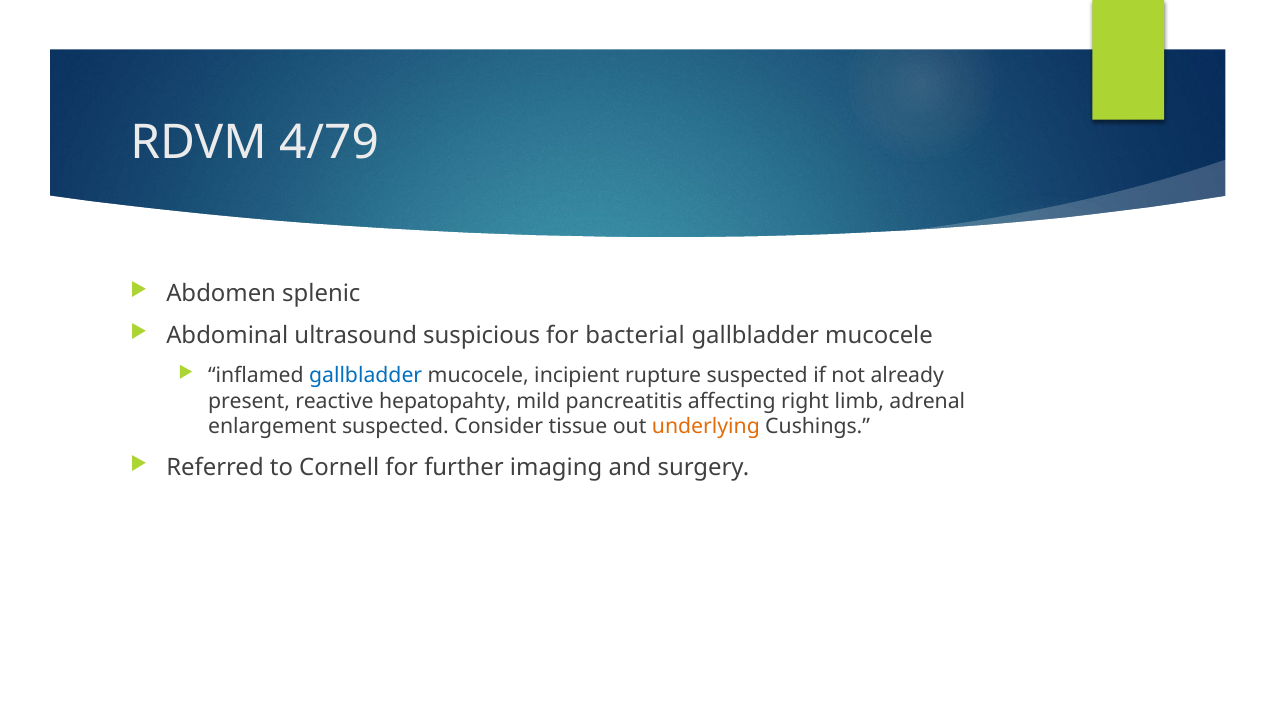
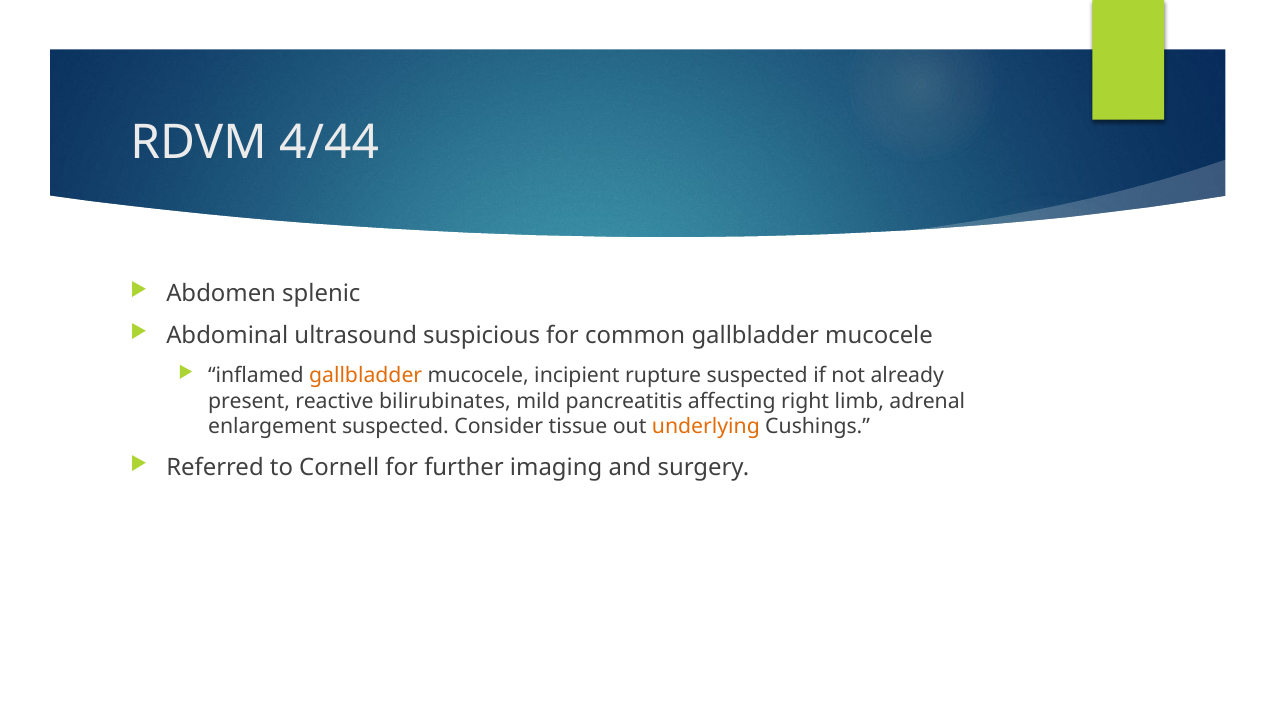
4/79: 4/79 -> 4/44
bacterial: bacterial -> common
gallbladder at (366, 375) colour: blue -> orange
hepatopahty: hepatopahty -> bilirubinates
